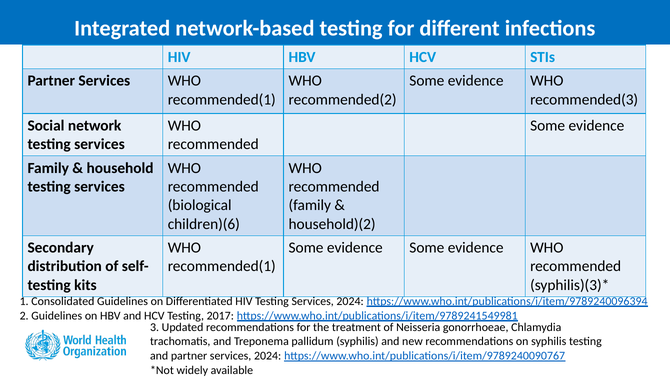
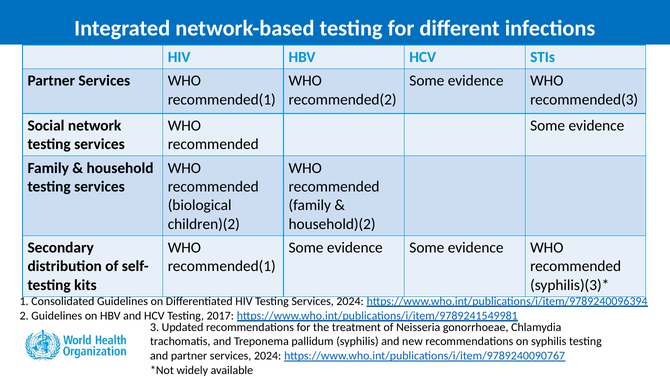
children)(6: children)(6 -> children)(2
